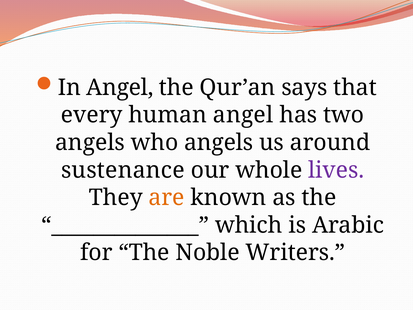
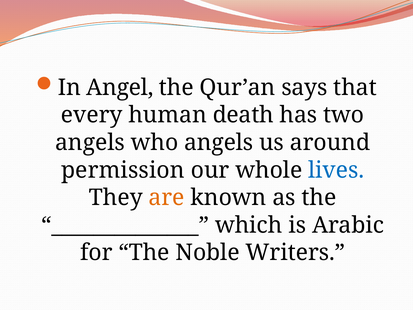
human angel: angel -> death
sustenance: sustenance -> permission
lives colour: purple -> blue
